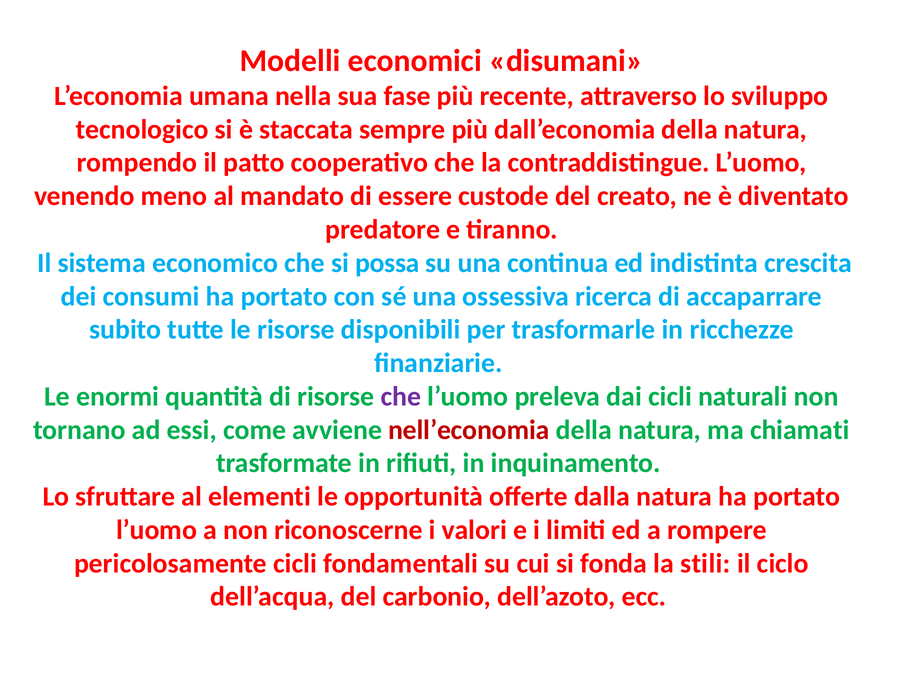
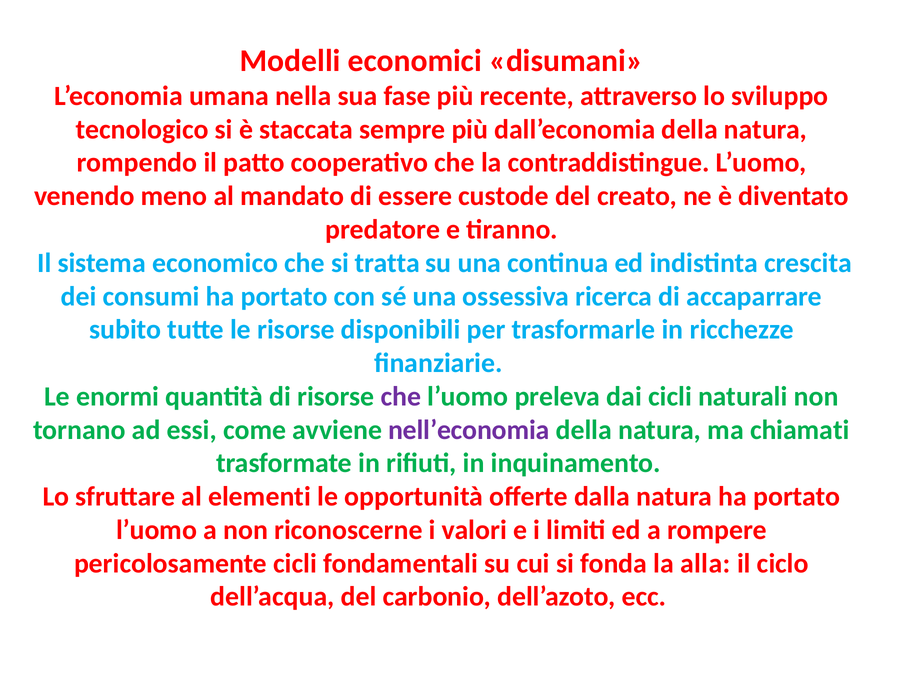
possa: possa -> tratta
nell’economia colour: red -> purple
stili: stili -> alla
